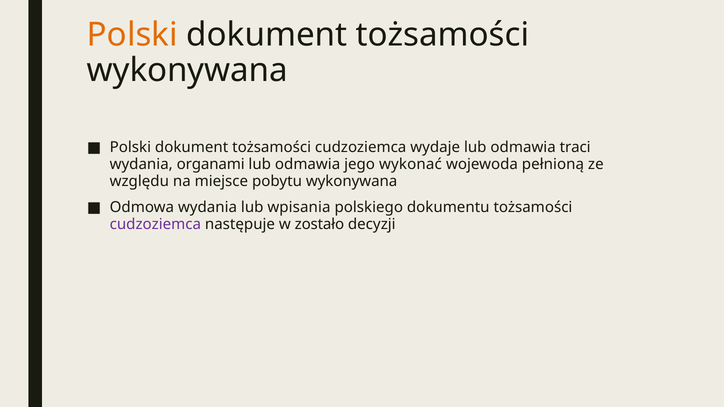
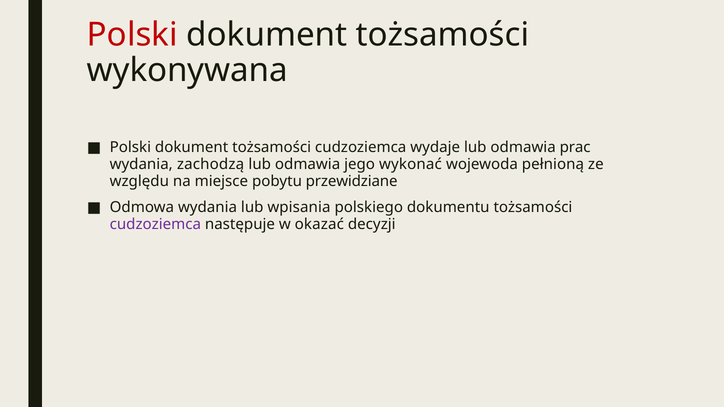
Polski at (132, 35) colour: orange -> red
traci: traci -> prac
organami: organami -> zachodzą
pobytu wykonywana: wykonywana -> przewidziane
zostało: zostało -> okazać
